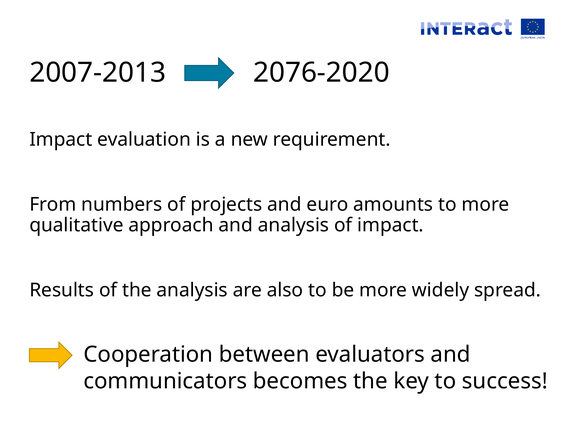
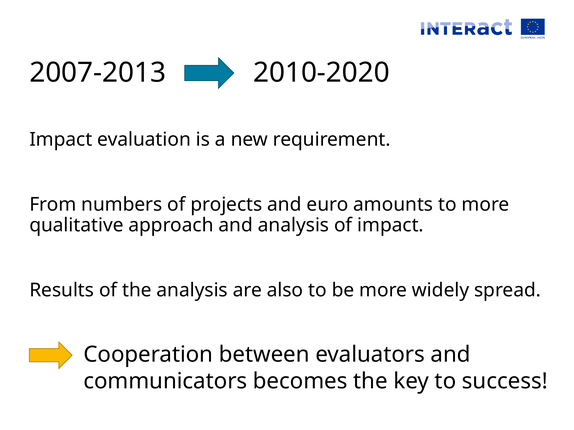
2076-2020: 2076-2020 -> 2010-2020
